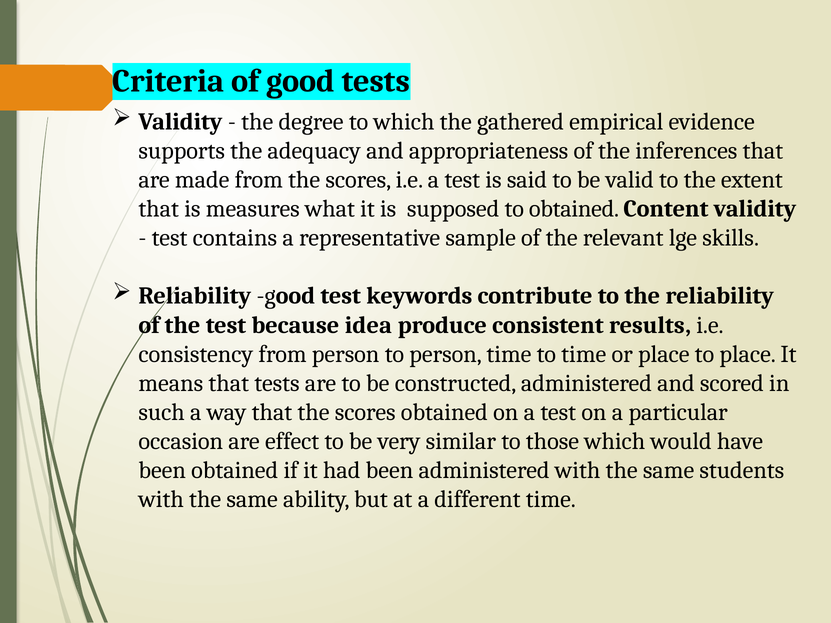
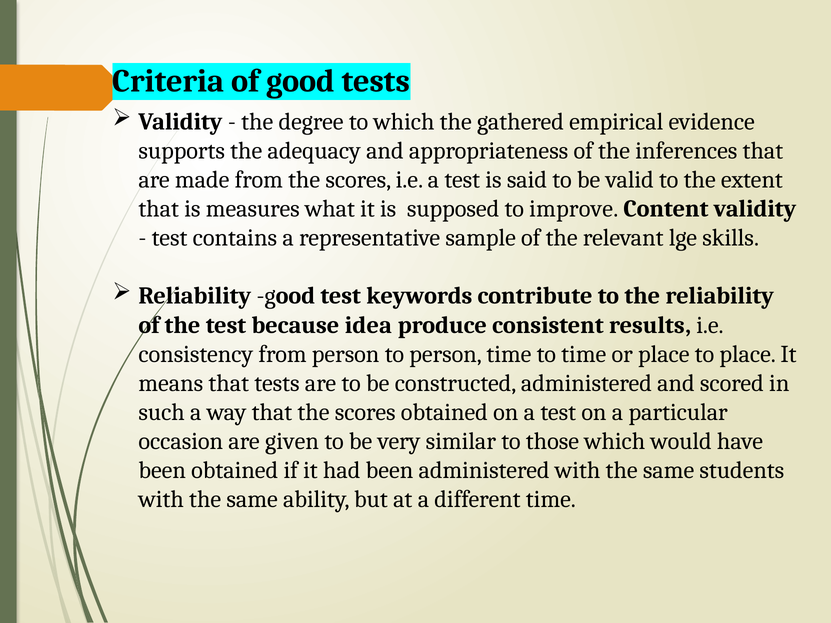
to obtained: obtained -> improve
effect: effect -> given
